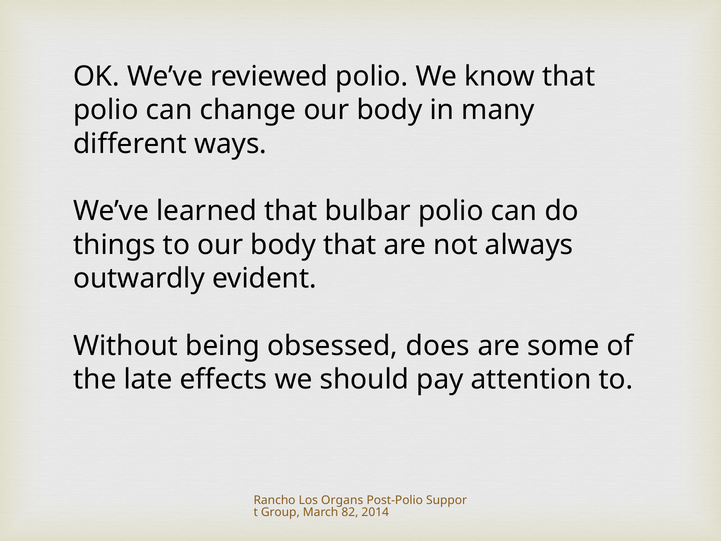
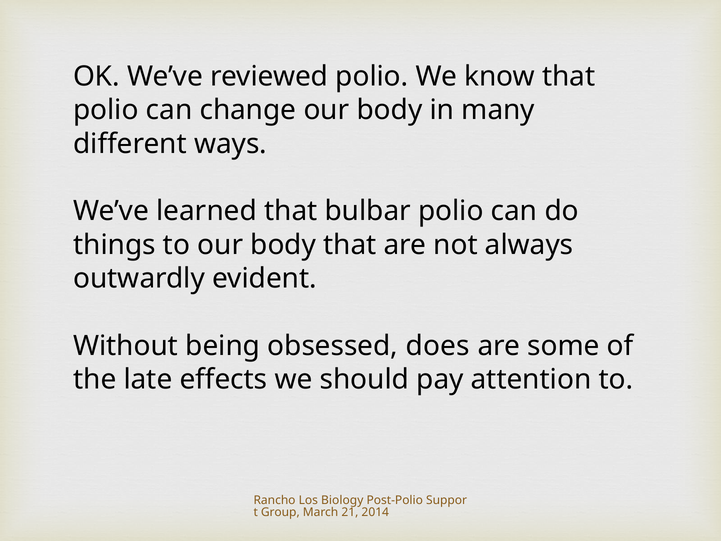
Organs: Organs -> Biology
82: 82 -> 21
